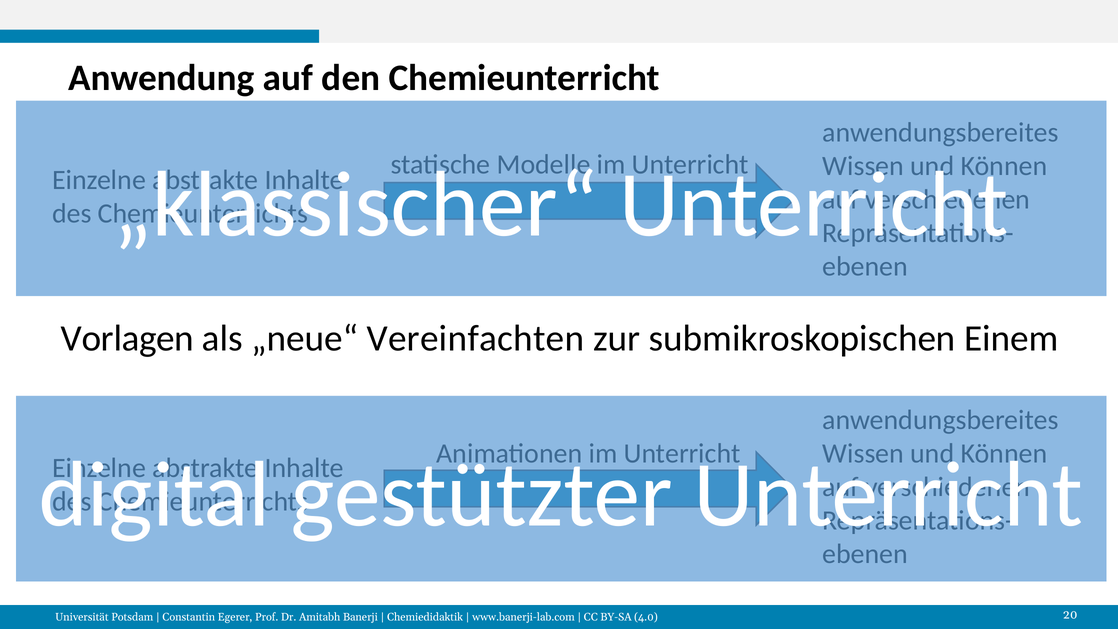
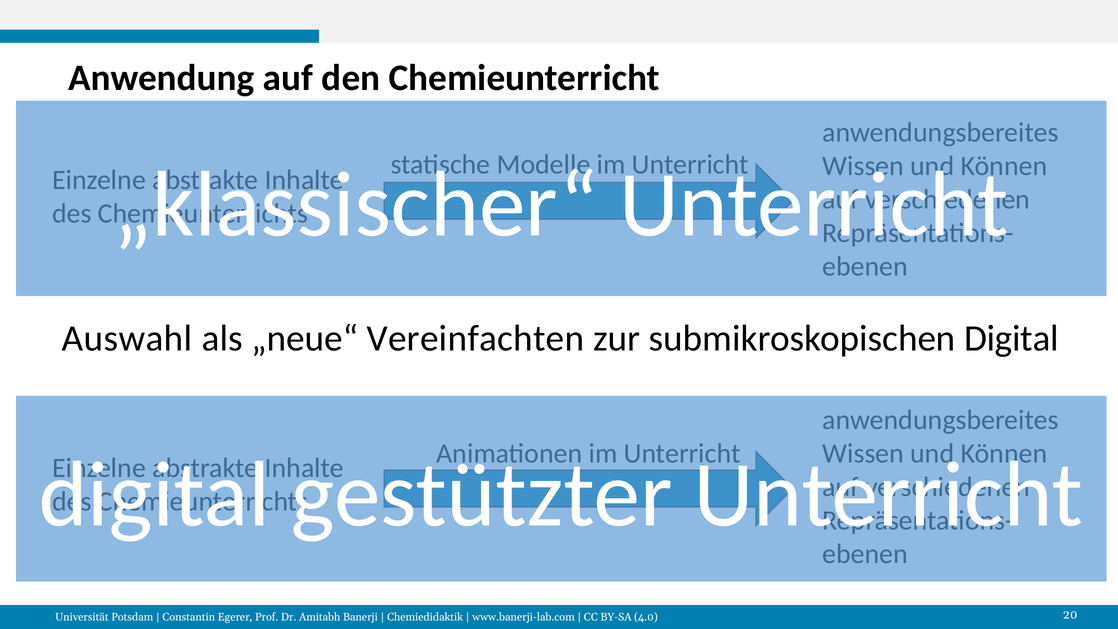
Vorlagen: Vorlagen -> Auswahl
submikroskopischen Einem: Einem -> Digital
